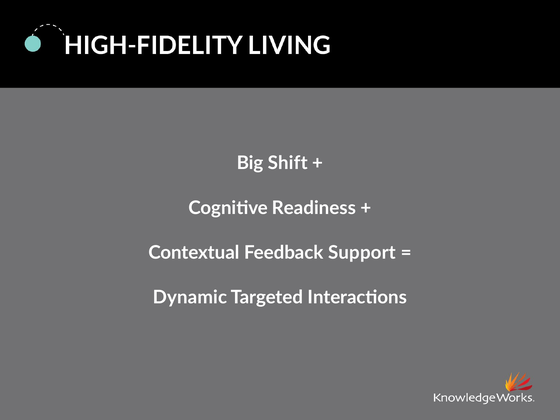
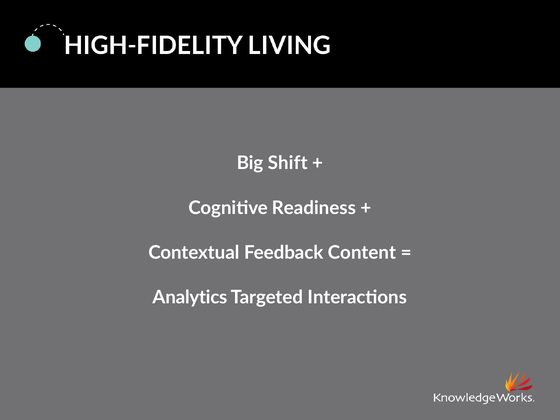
Support: Support -> Content
Dynamic: Dynamic -> Analytics
